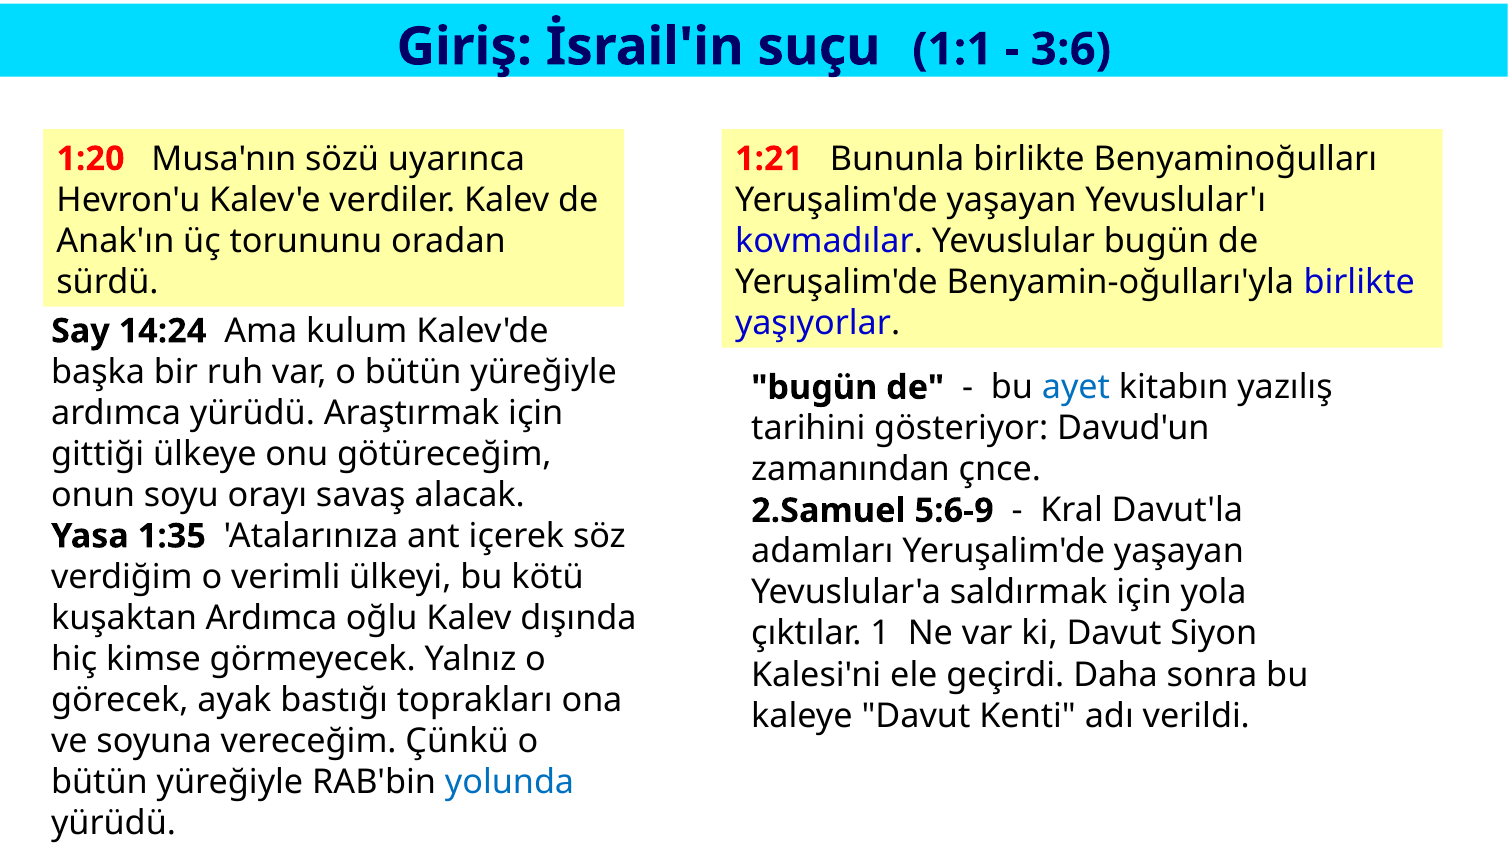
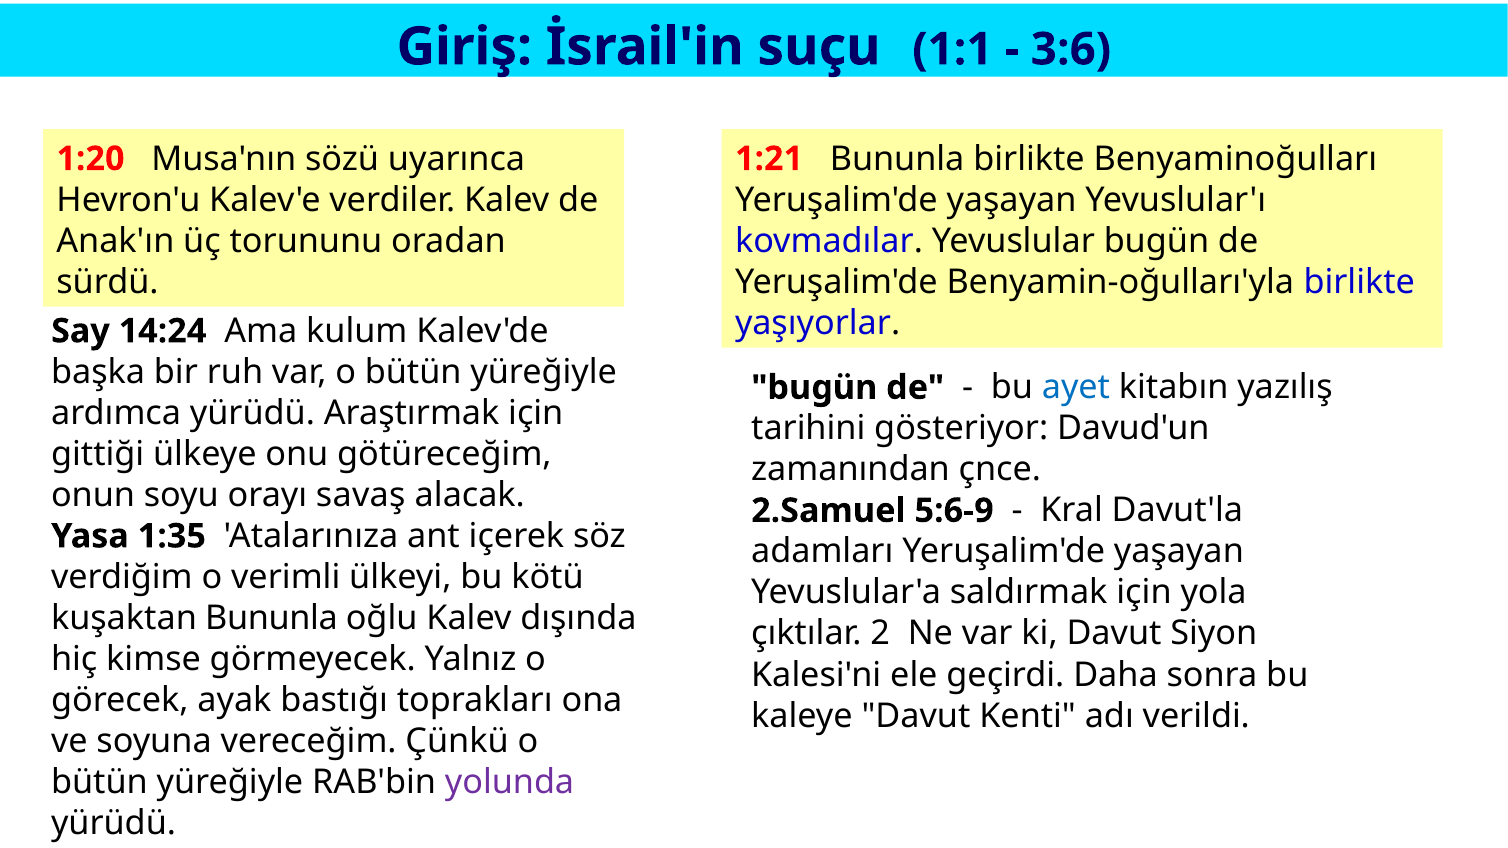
kuşaktan Ardımca: Ardımca -> Bununla
1: 1 -> 2
yolunda colour: blue -> purple
